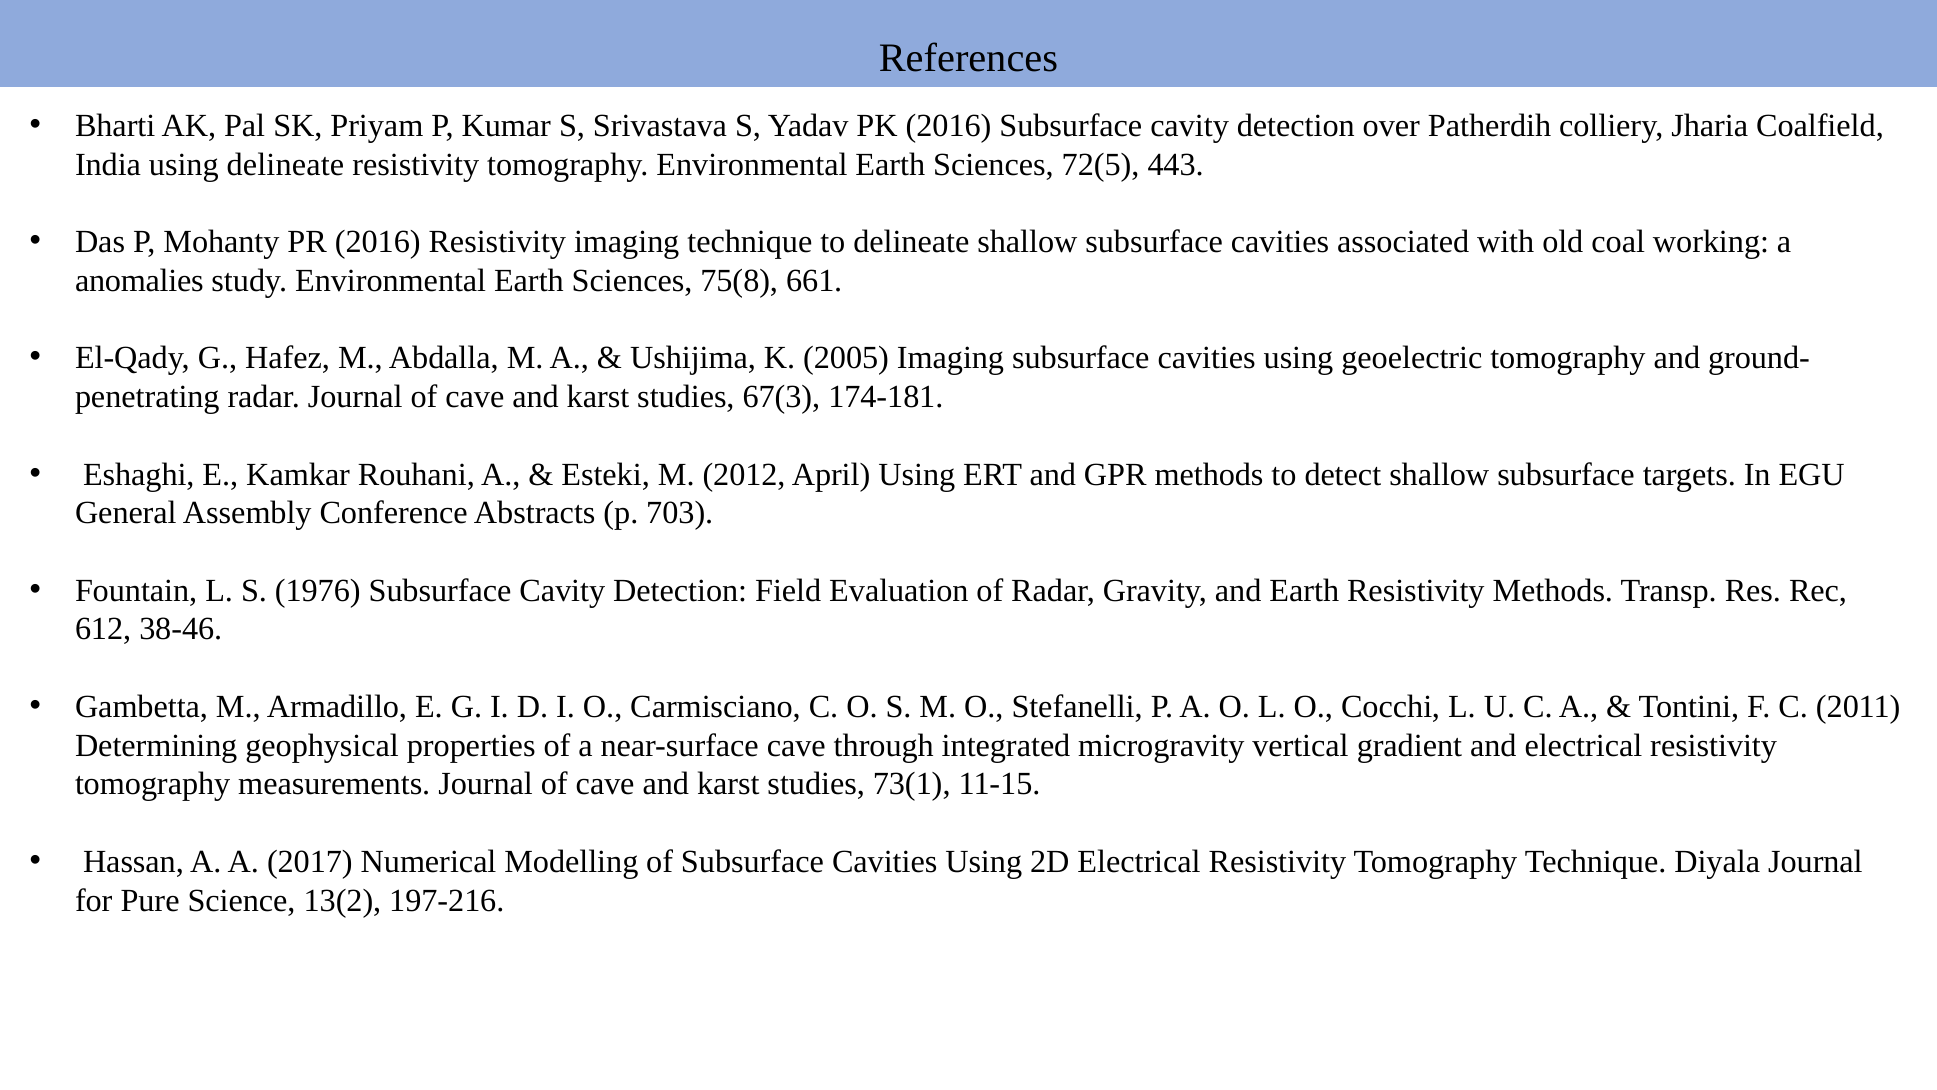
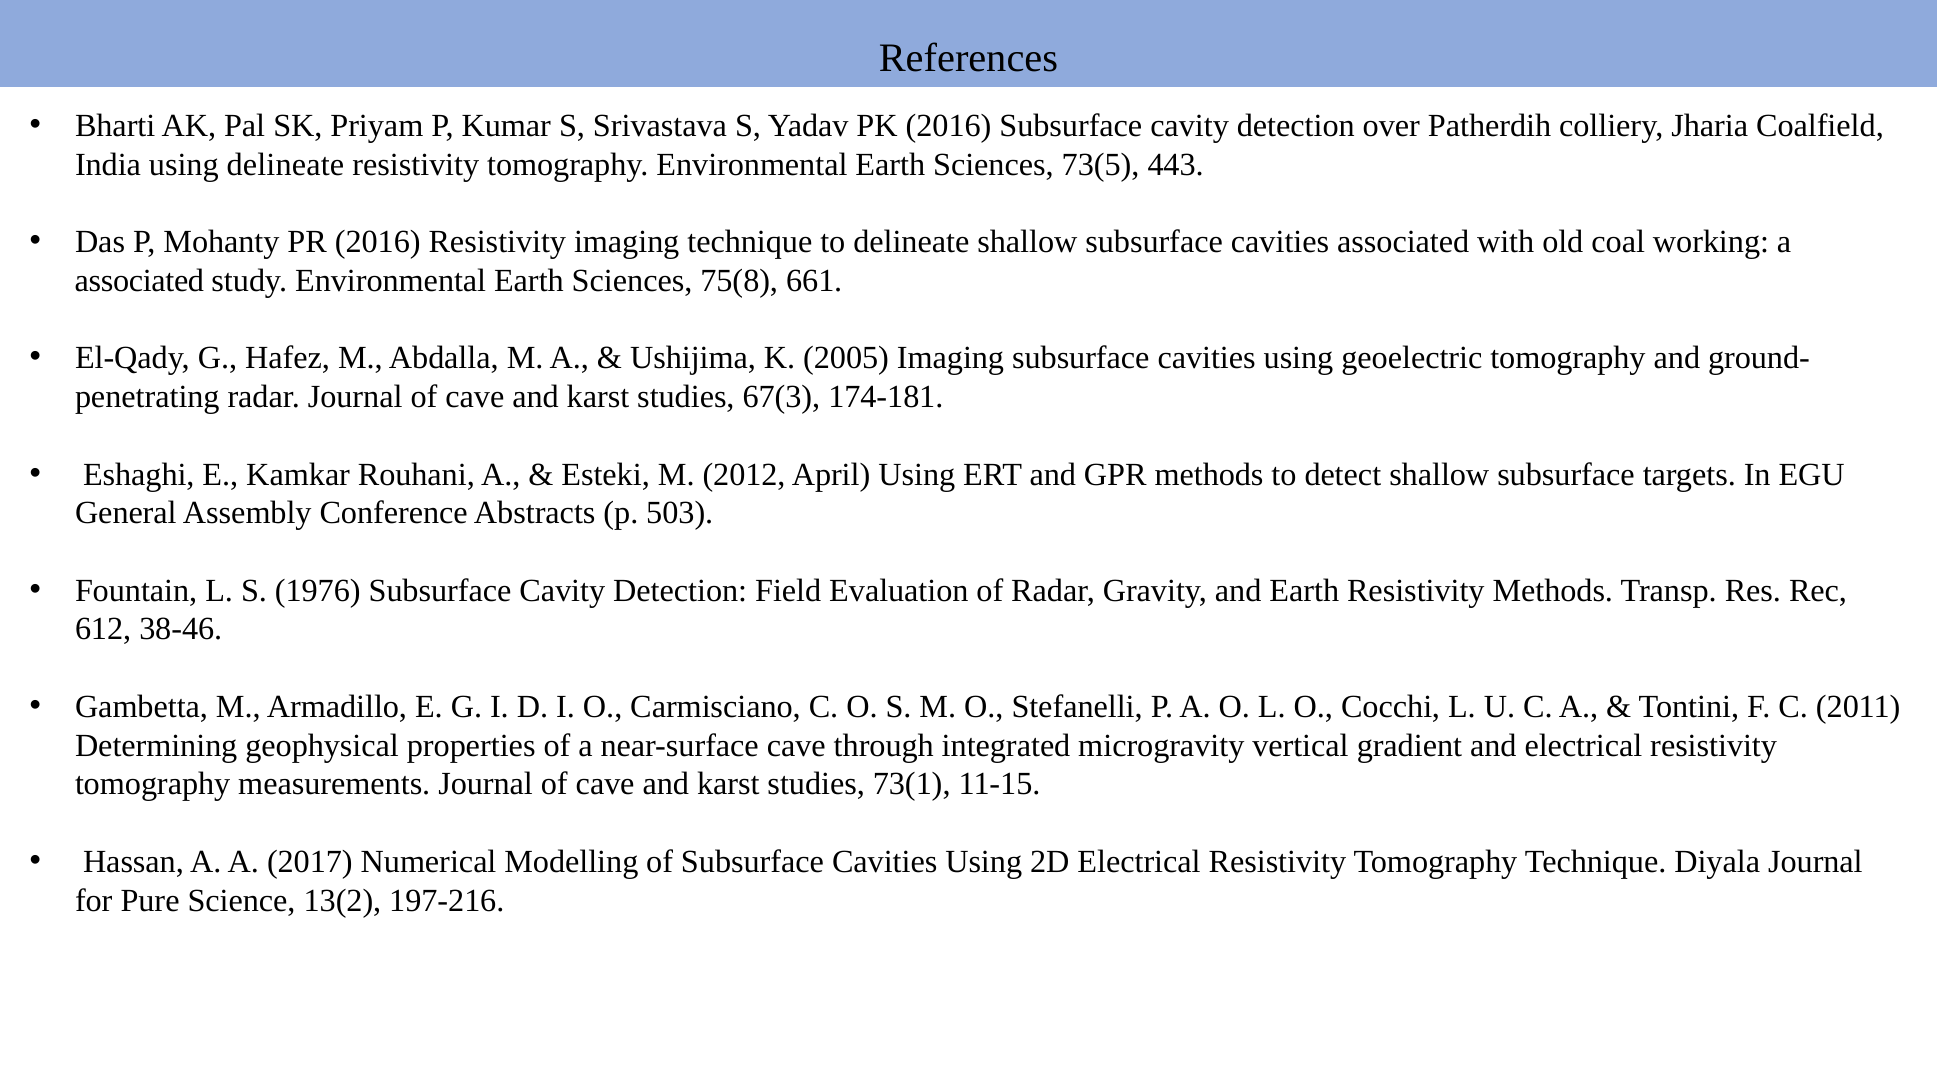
72(5: 72(5 -> 73(5
anomalies at (139, 281): anomalies -> associated
703: 703 -> 503
